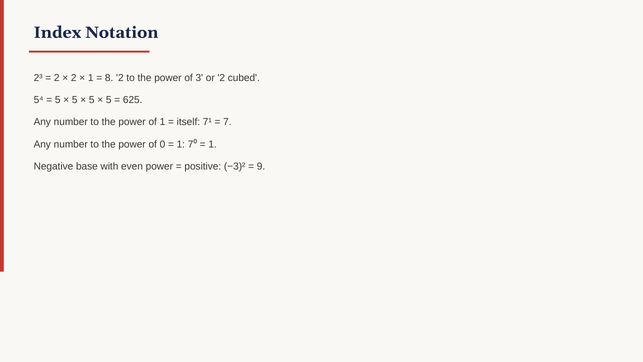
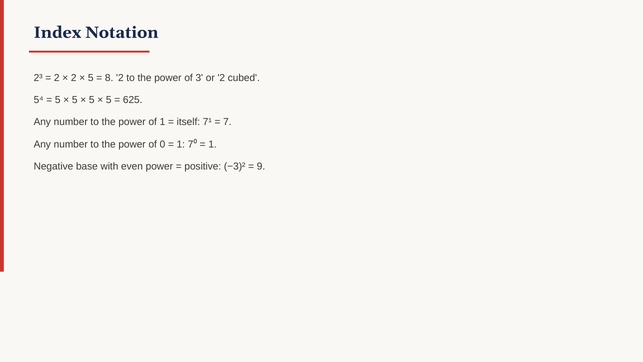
1 at (91, 78): 1 -> 5
